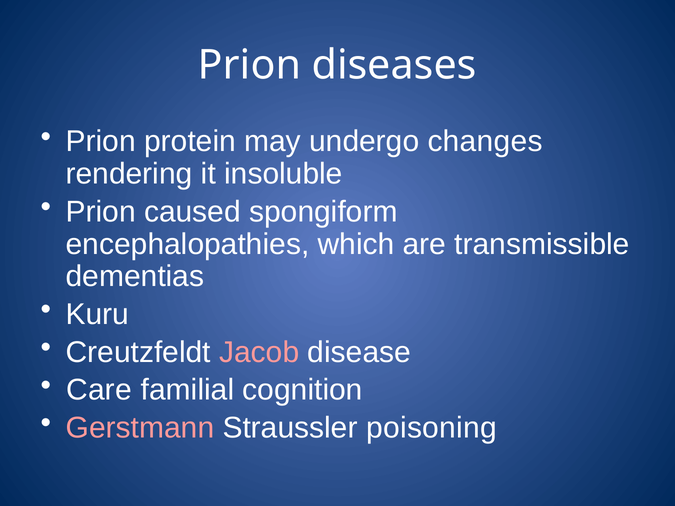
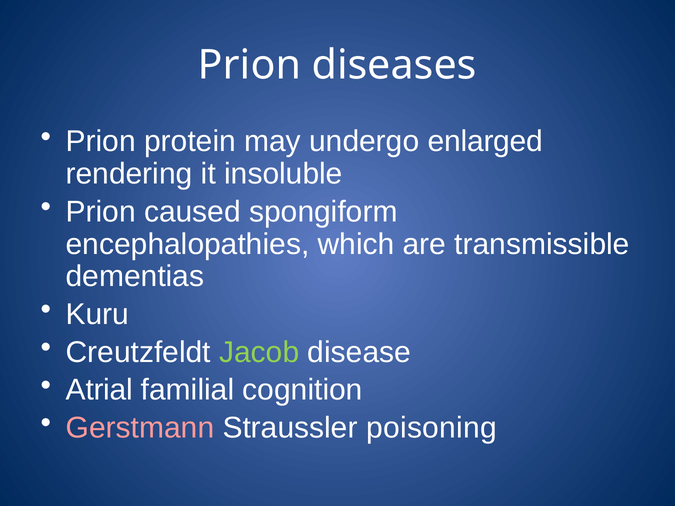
changes: changes -> enlarged
Jacob colour: pink -> light green
Care: Care -> Atrial
